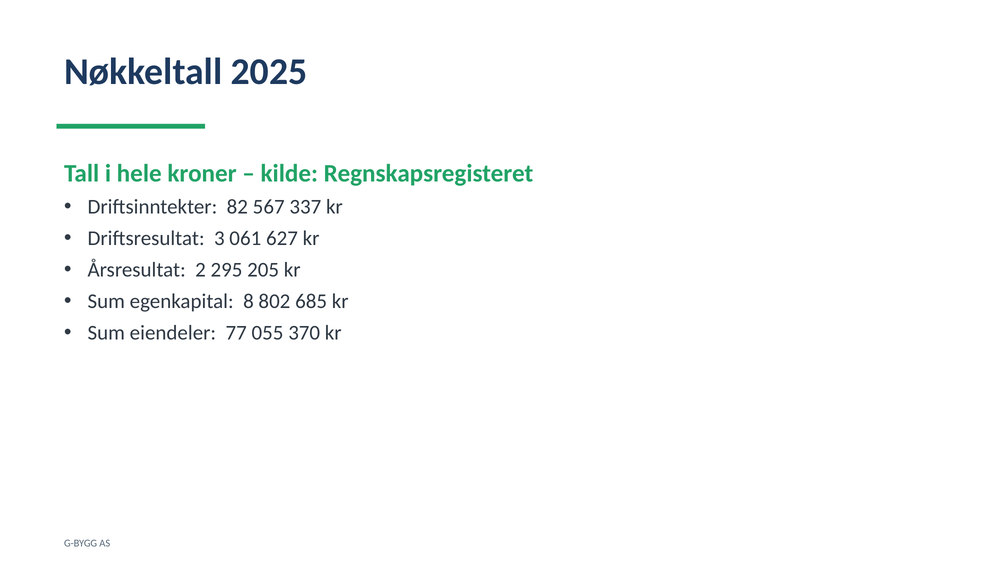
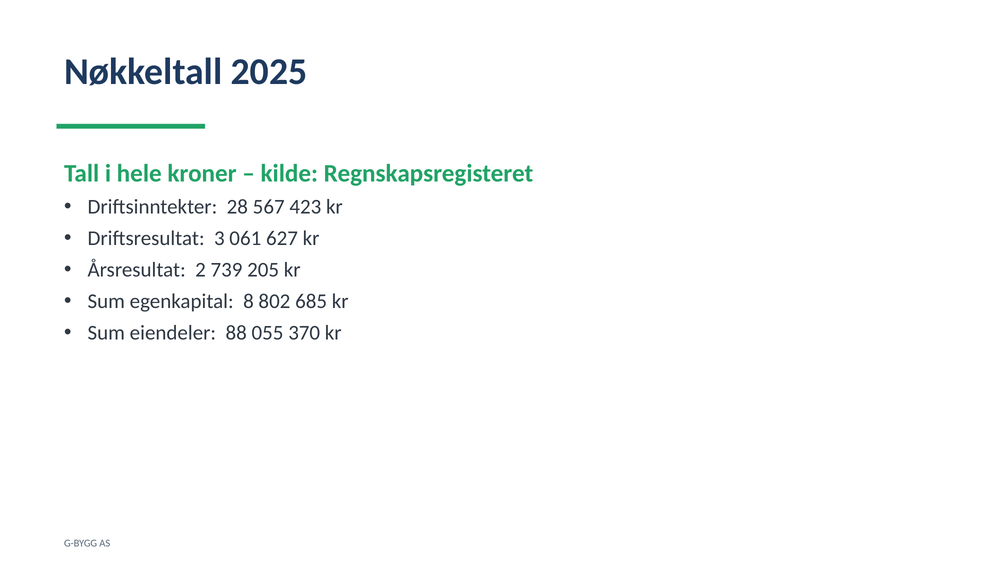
82: 82 -> 28
337: 337 -> 423
295: 295 -> 739
77: 77 -> 88
